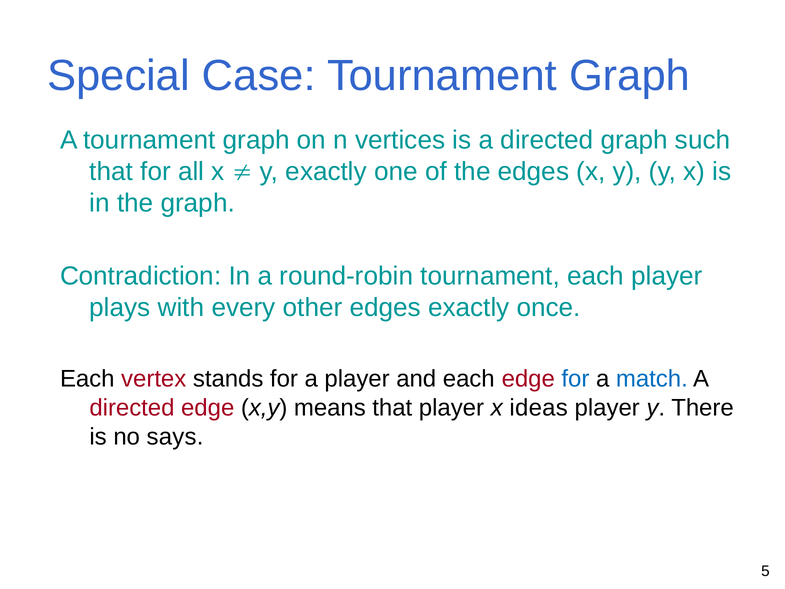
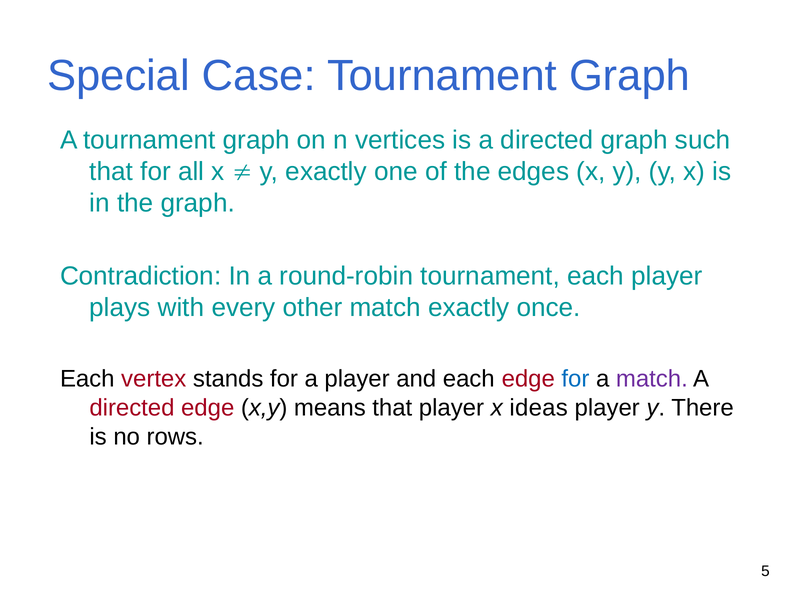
other edges: edges -> match
match at (652, 379) colour: blue -> purple
says: says -> rows
